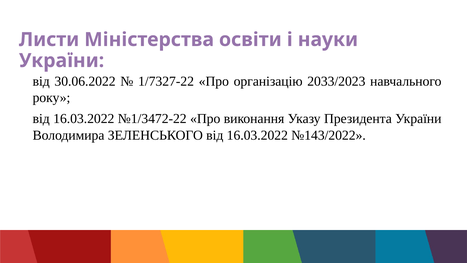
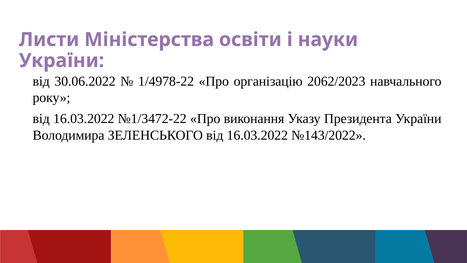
1/7327-22: 1/7327-22 -> 1/4978-22
2033/2023: 2033/2023 -> 2062/2023
